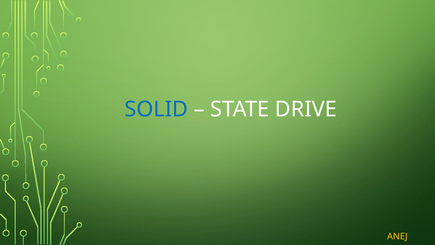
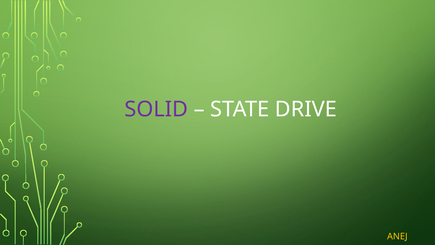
SOLID colour: blue -> purple
